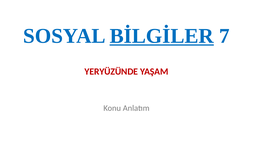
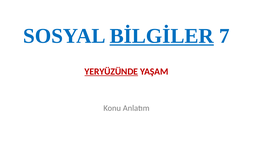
YERYÜZÜNDE underline: none -> present
